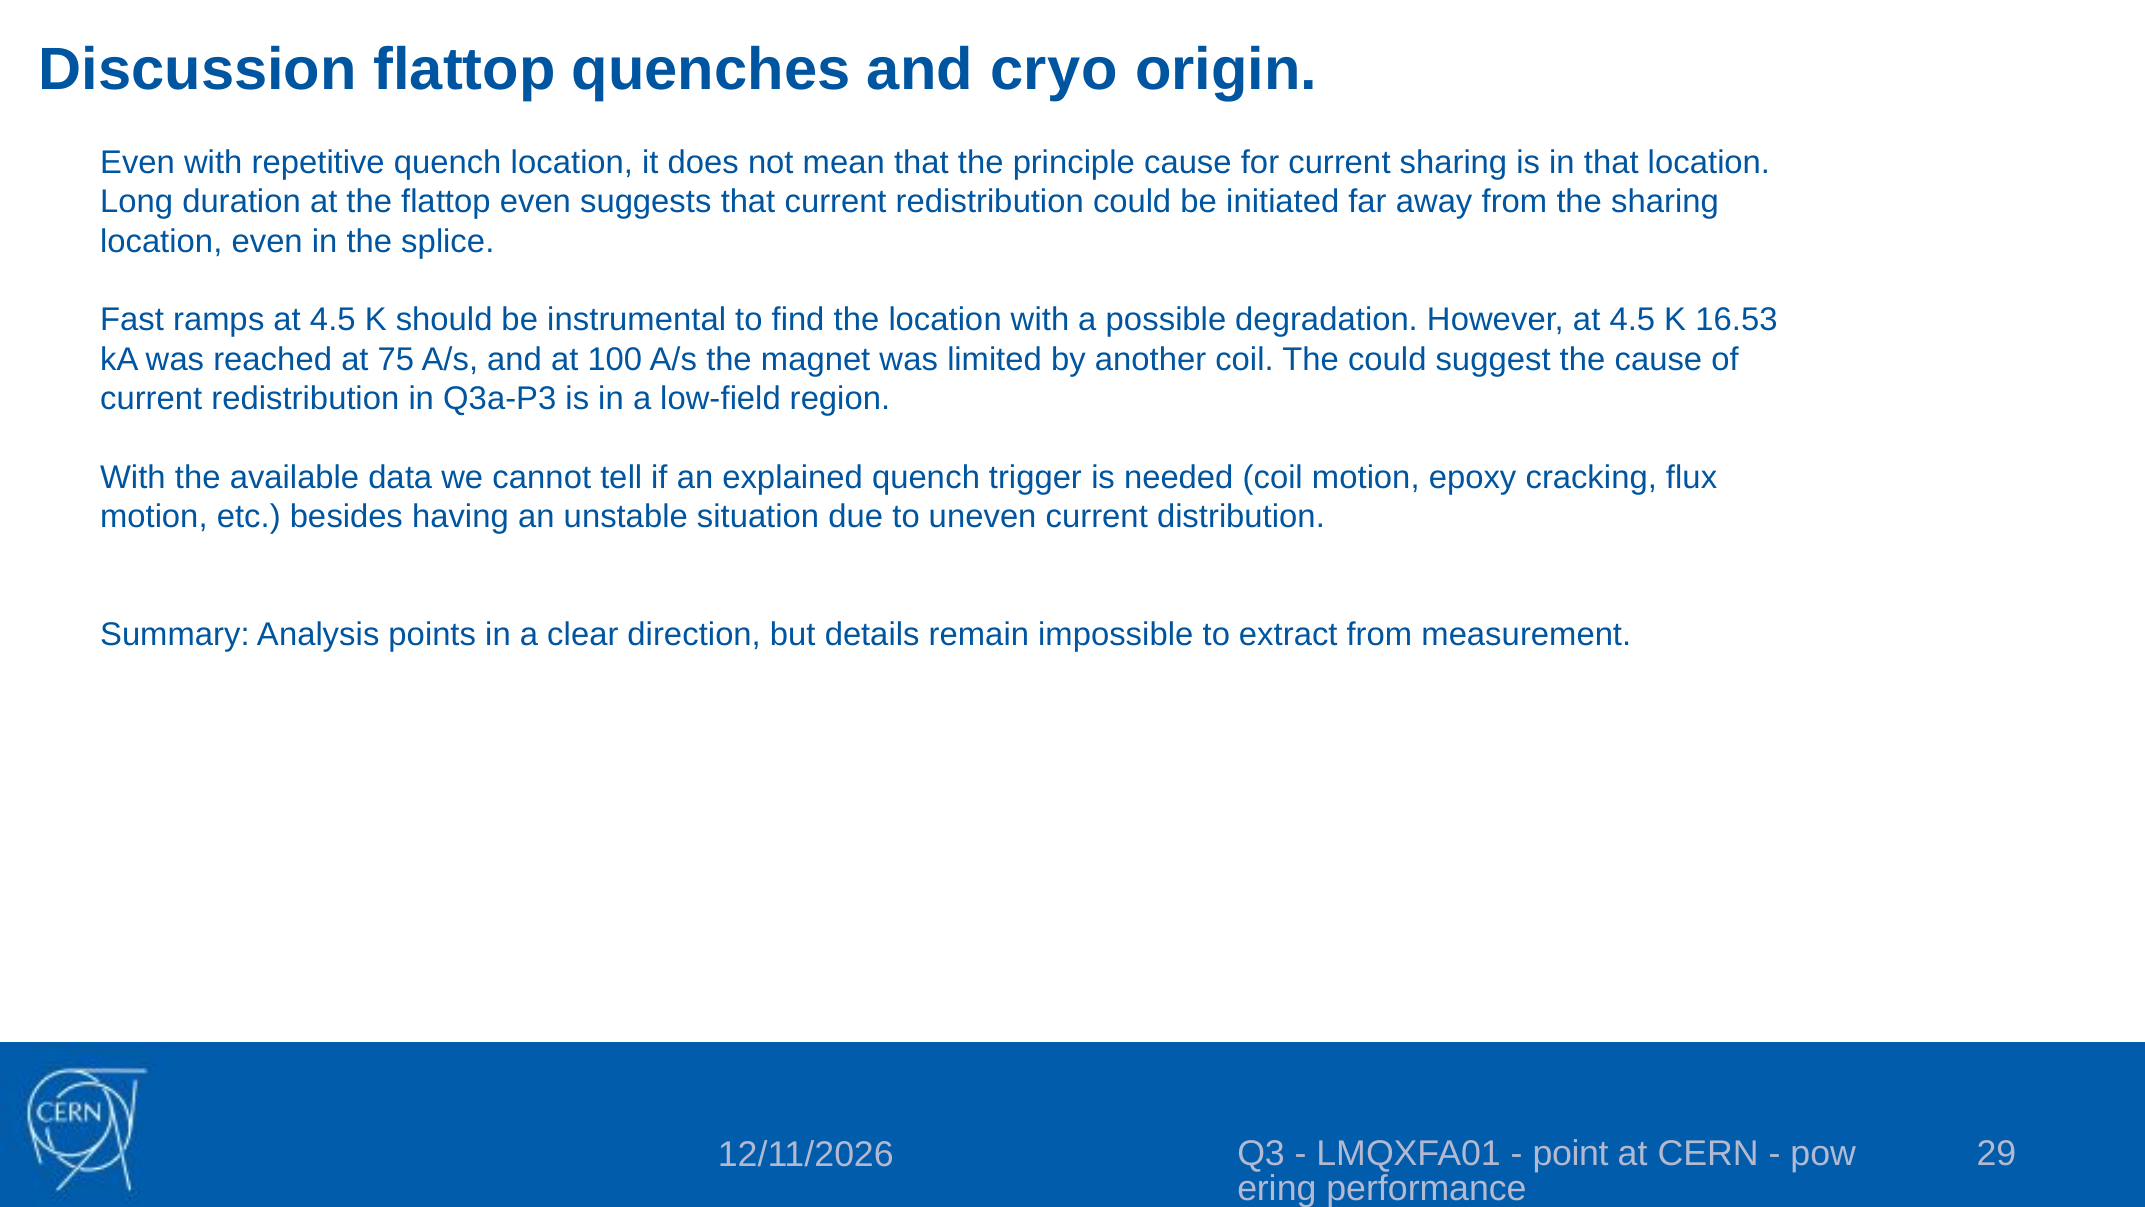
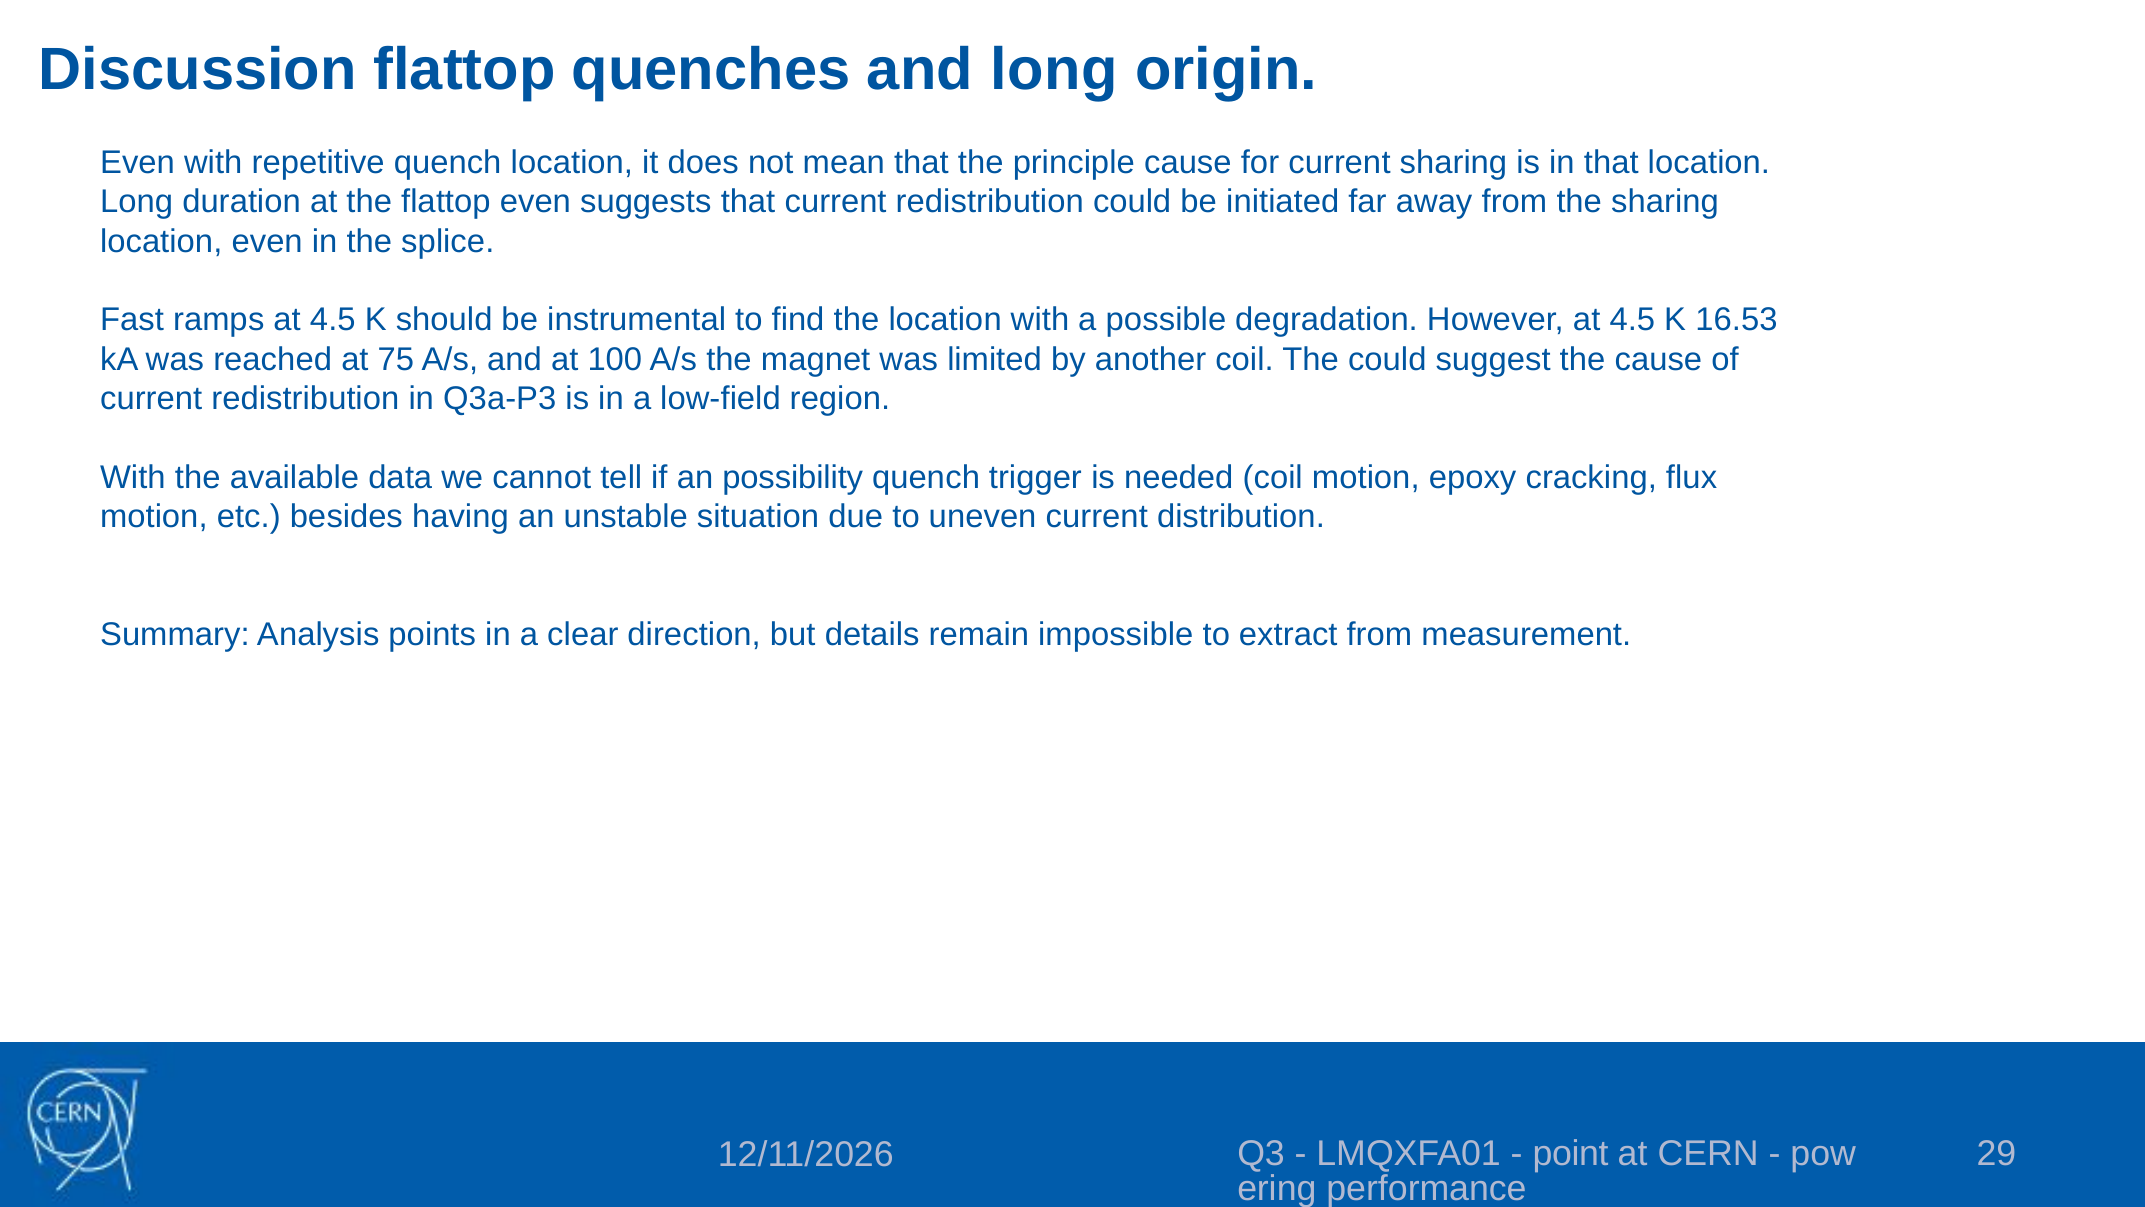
and cryo: cryo -> long
explained: explained -> possibility
